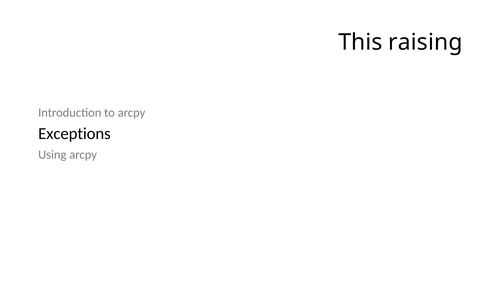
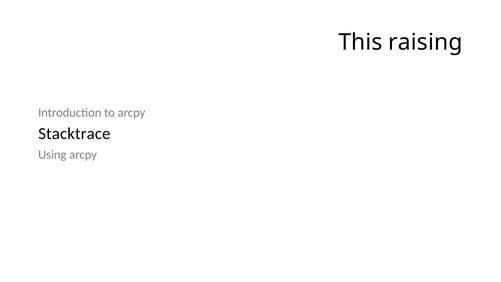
Exceptions: Exceptions -> Stacktrace
